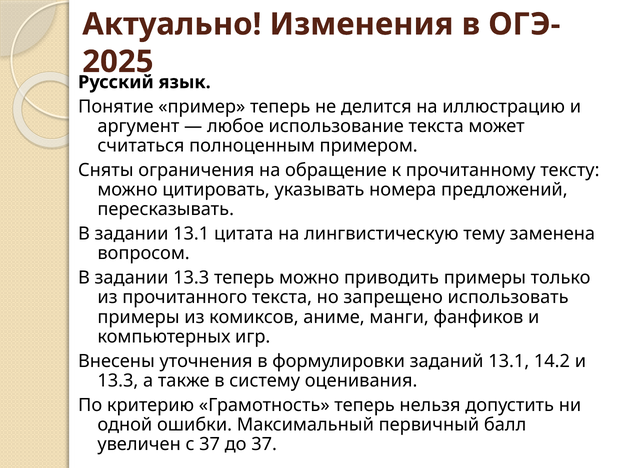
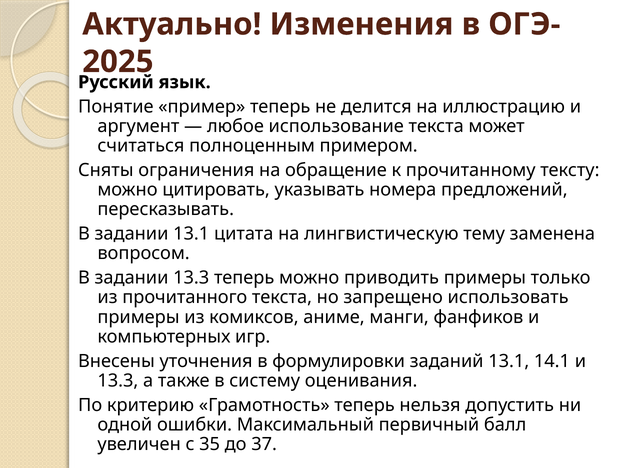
14.2: 14.2 -> 14.1
с 37: 37 -> 35
